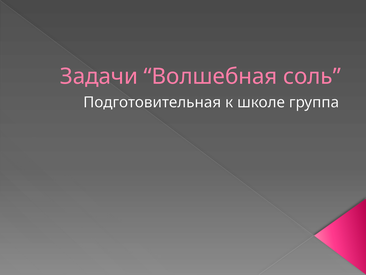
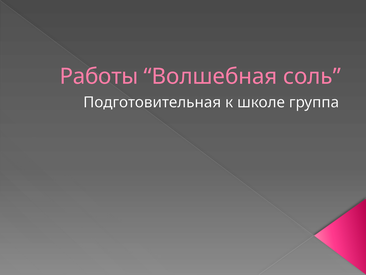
Задачи: Задачи -> Работы
